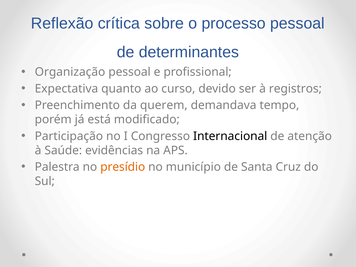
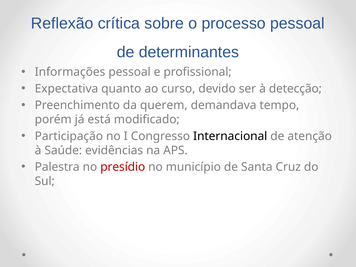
Organização: Organização -> Informações
registros: registros -> detecção
presídio colour: orange -> red
